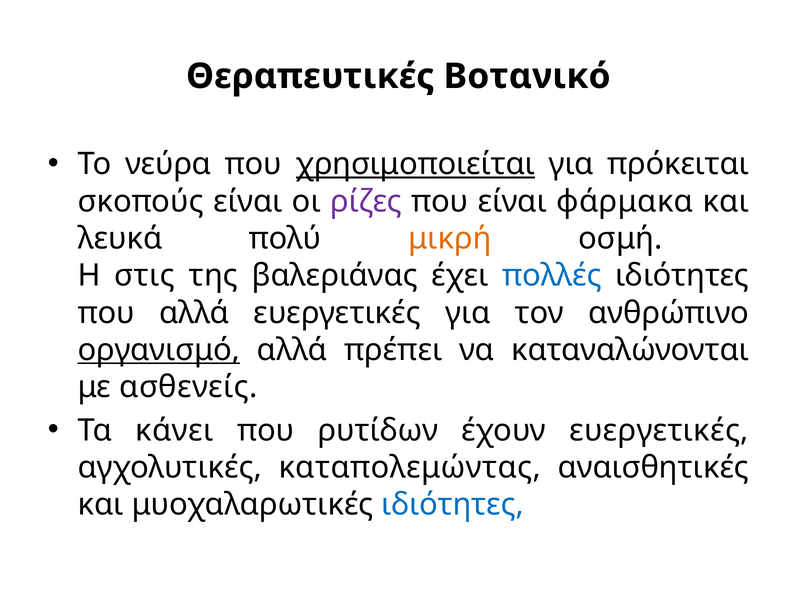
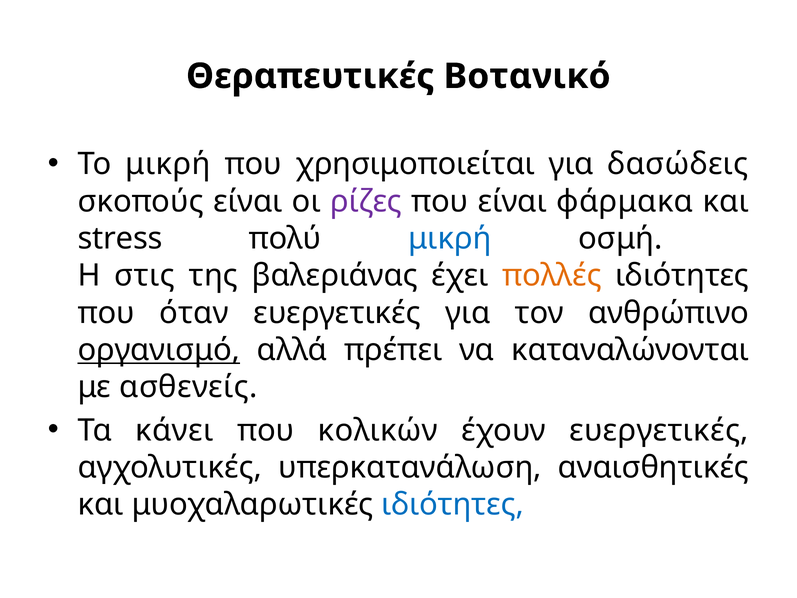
Το νεύρα: νεύρα -> μικρή
χρησιμοποιείται underline: present -> none
πρόκειται: πρόκειται -> δασώδεις
λευκά: λευκά -> stress
μικρή at (450, 238) colour: orange -> blue
πολλές colour: blue -> orange
που αλλά: αλλά -> όταν
ρυτίδων: ρυτίδων -> κολικών
καταπολεμώντας: καταπολεμώντας -> υπερκατανάλωση
